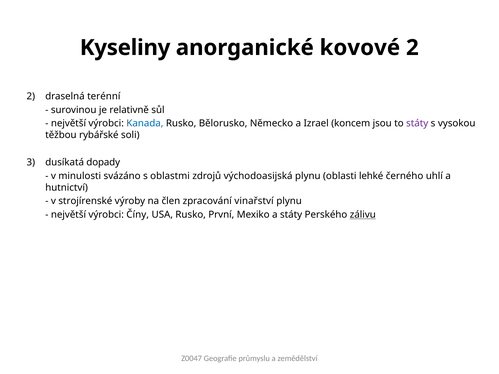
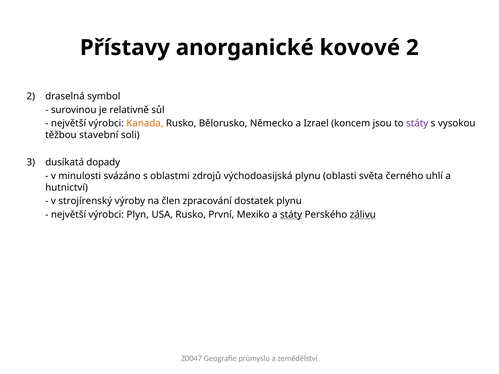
Kyseliny: Kyseliny -> Přístavy
terénní: terénní -> symbol
Kanada colour: blue -> orange
rybářské: rybářské -> stavební
lehké: lehké -> světa
strojírenské: strojírenské -> strojírenský
vinařství: vinařství -> dostatek
Číny: Číny -> Plyn
státy at (291, 215) underline: none -> present
